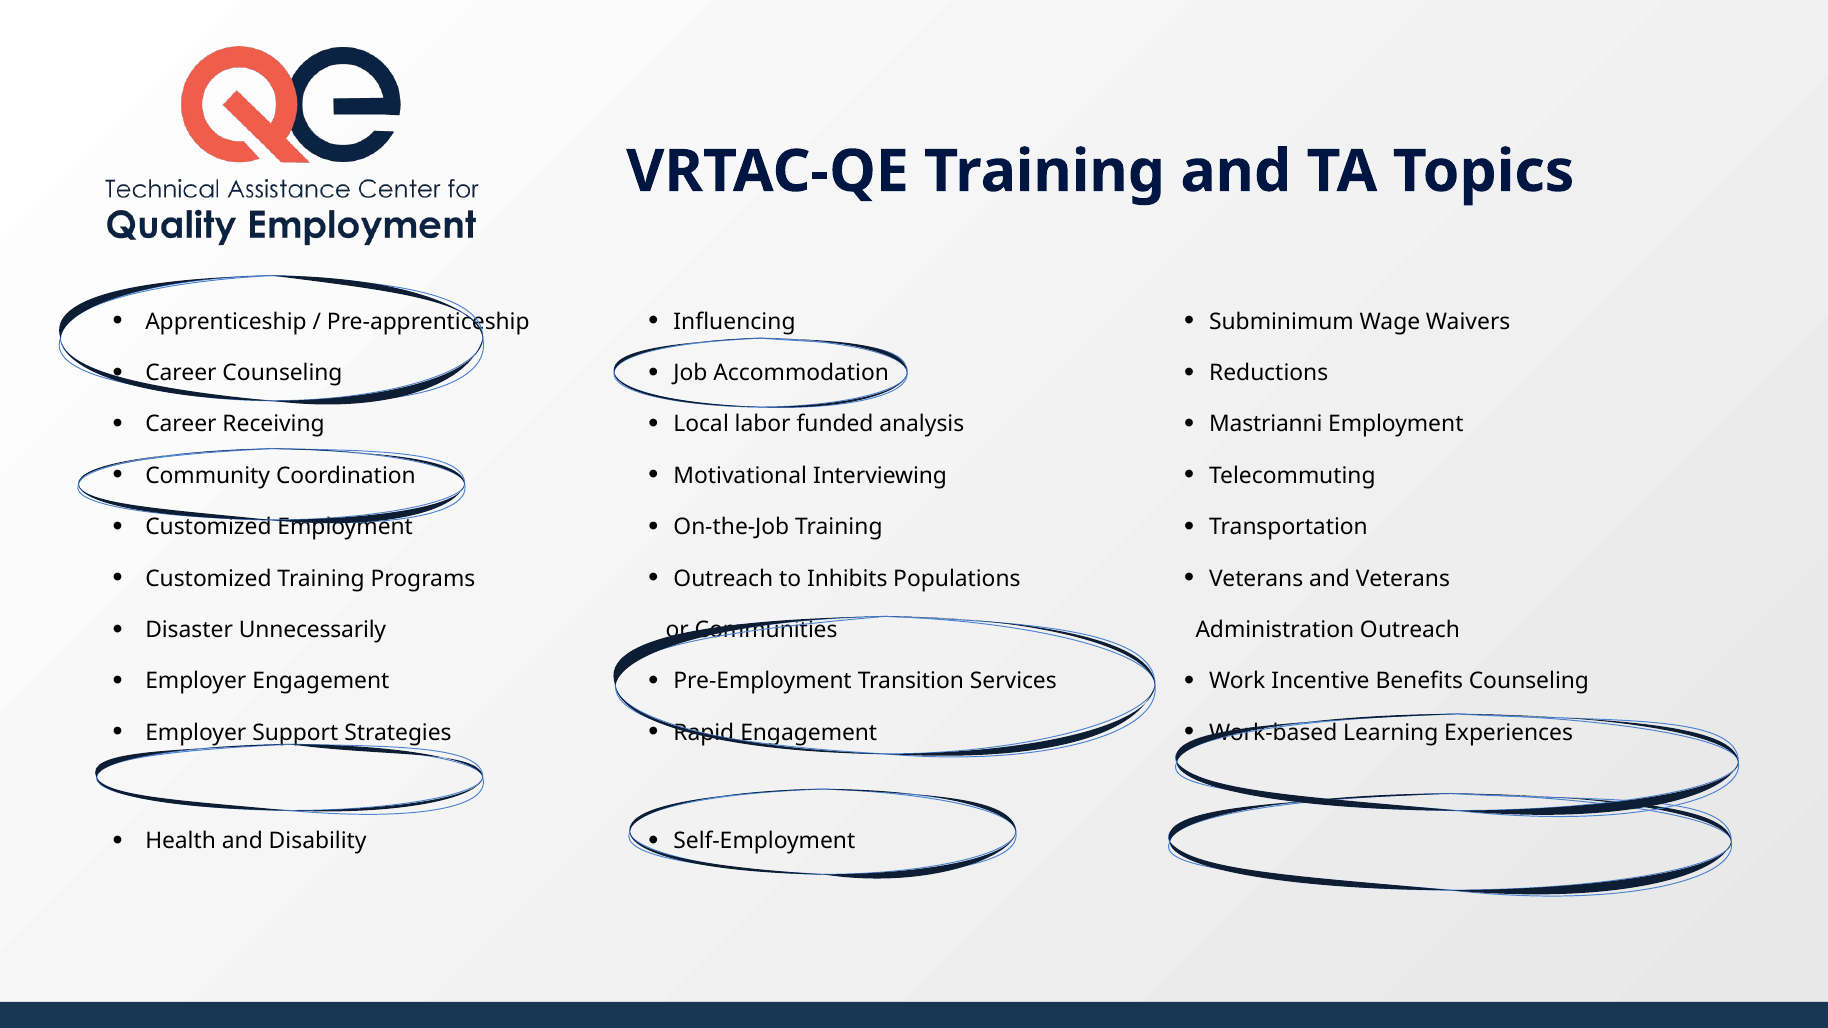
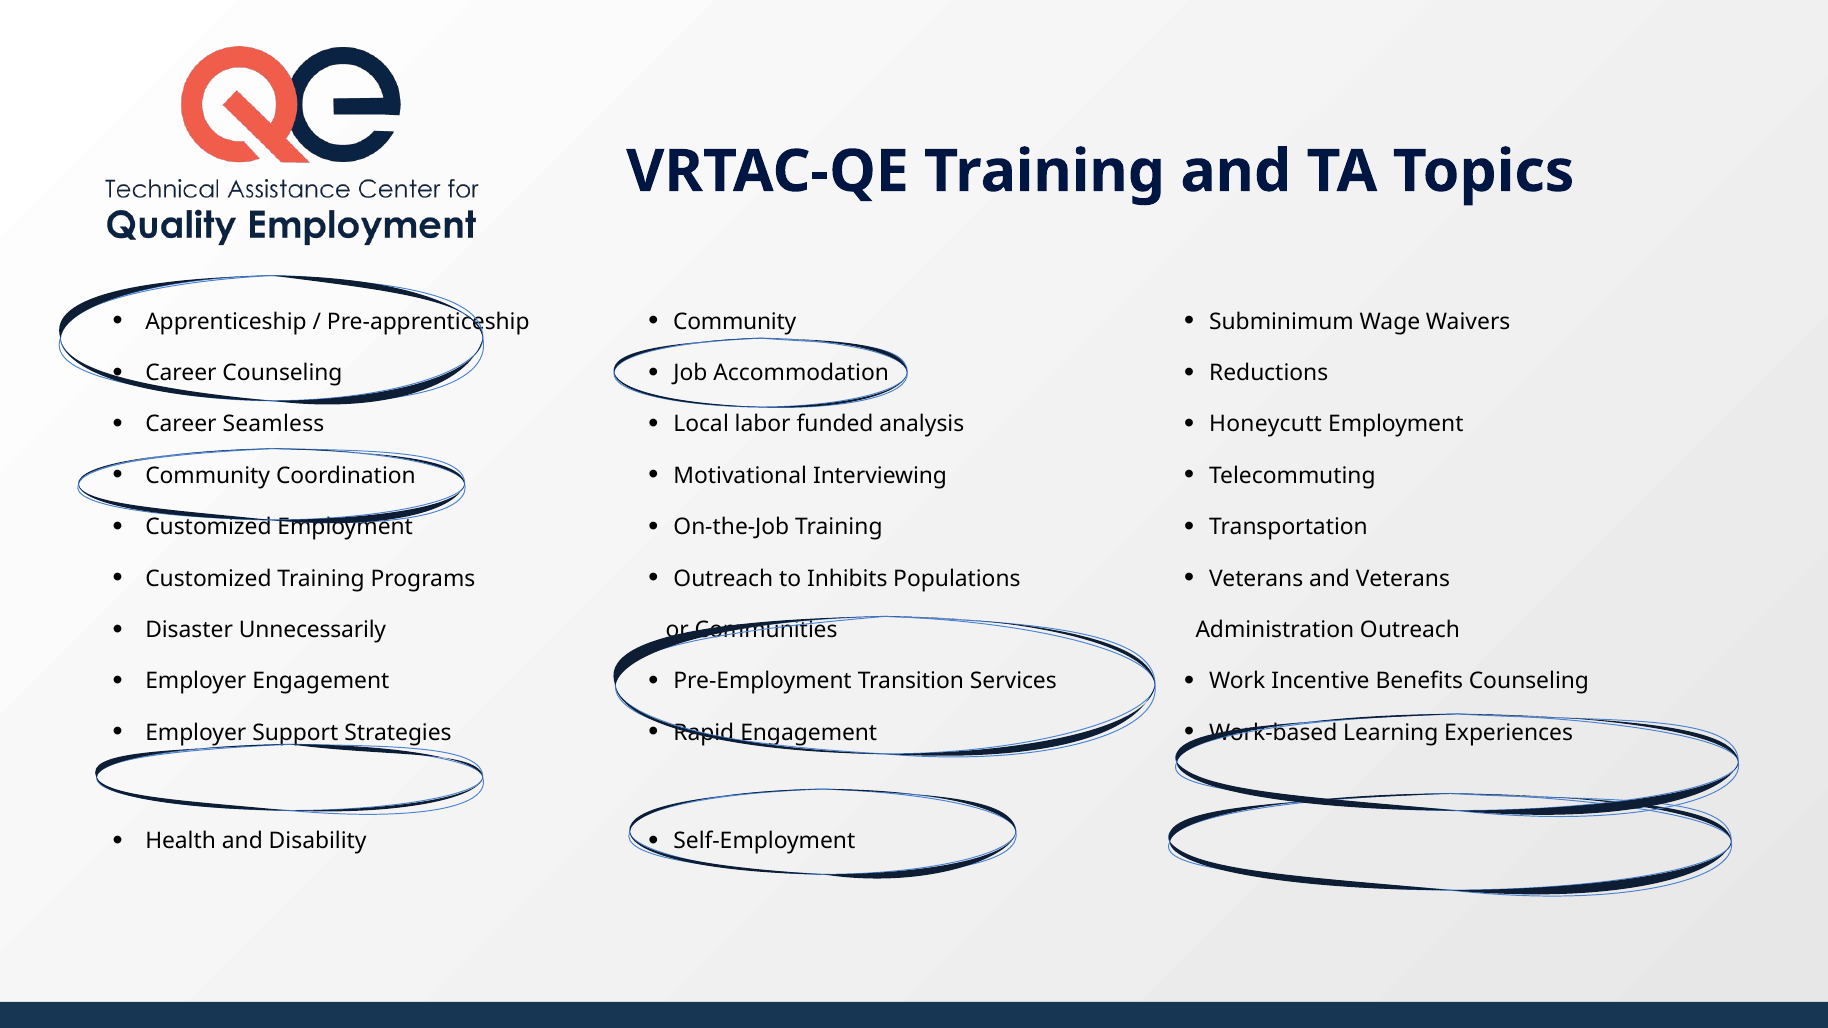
Influencing at (735, 322): Influencing -> Community
Receiving: Receiving -> Seamless
Mastrianni: Mastrianni -> Honeycutt
